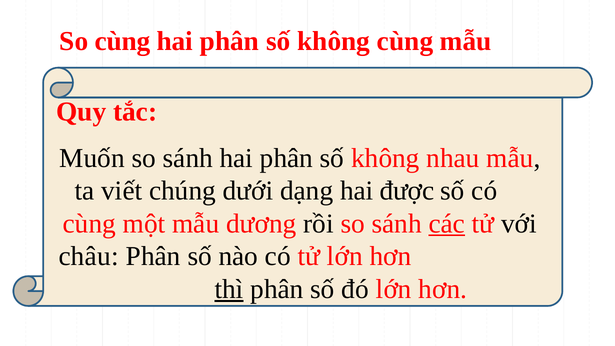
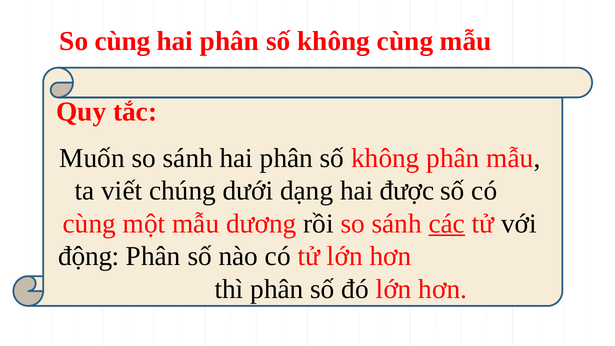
không nhau: nhau -> phân
châu: châu -> động
thì underline: present -> none
